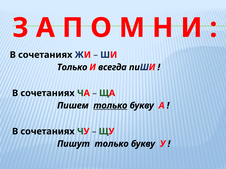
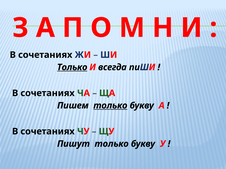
Только at (72, 67) underline: none -> present
